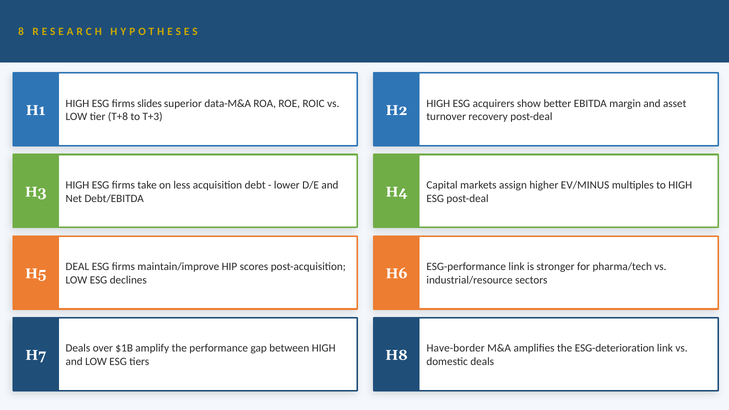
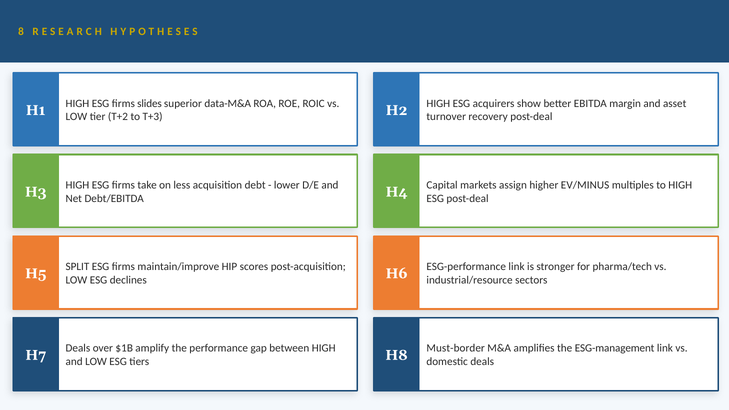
T+8: T+8 -> T+2
DEAL: DEAL -> SPLIT
Have-border: Have-border -> Must-border
ESG-deterioration: ESG-deterioration -> ESG-management
